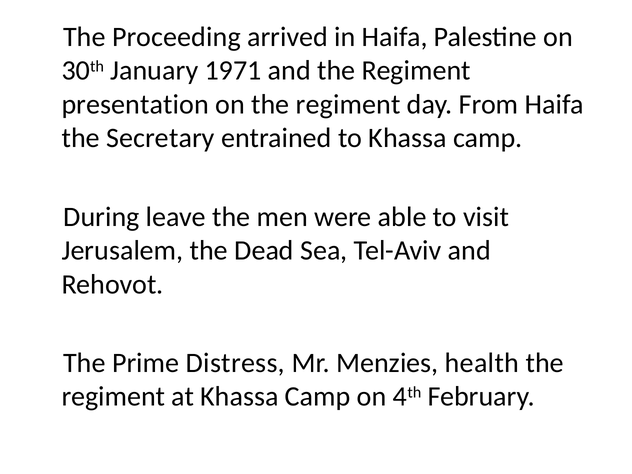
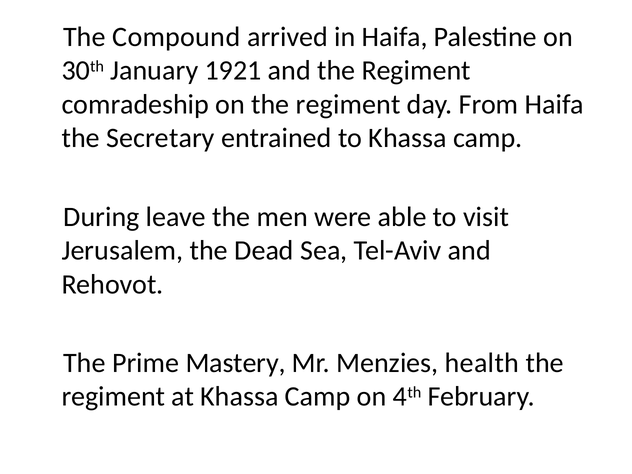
Proceeding: Proceeding -> Compound
1971: 1971 -> 1921
presentation: presentation -> comradeship
Distress: Distress -> Mastery
